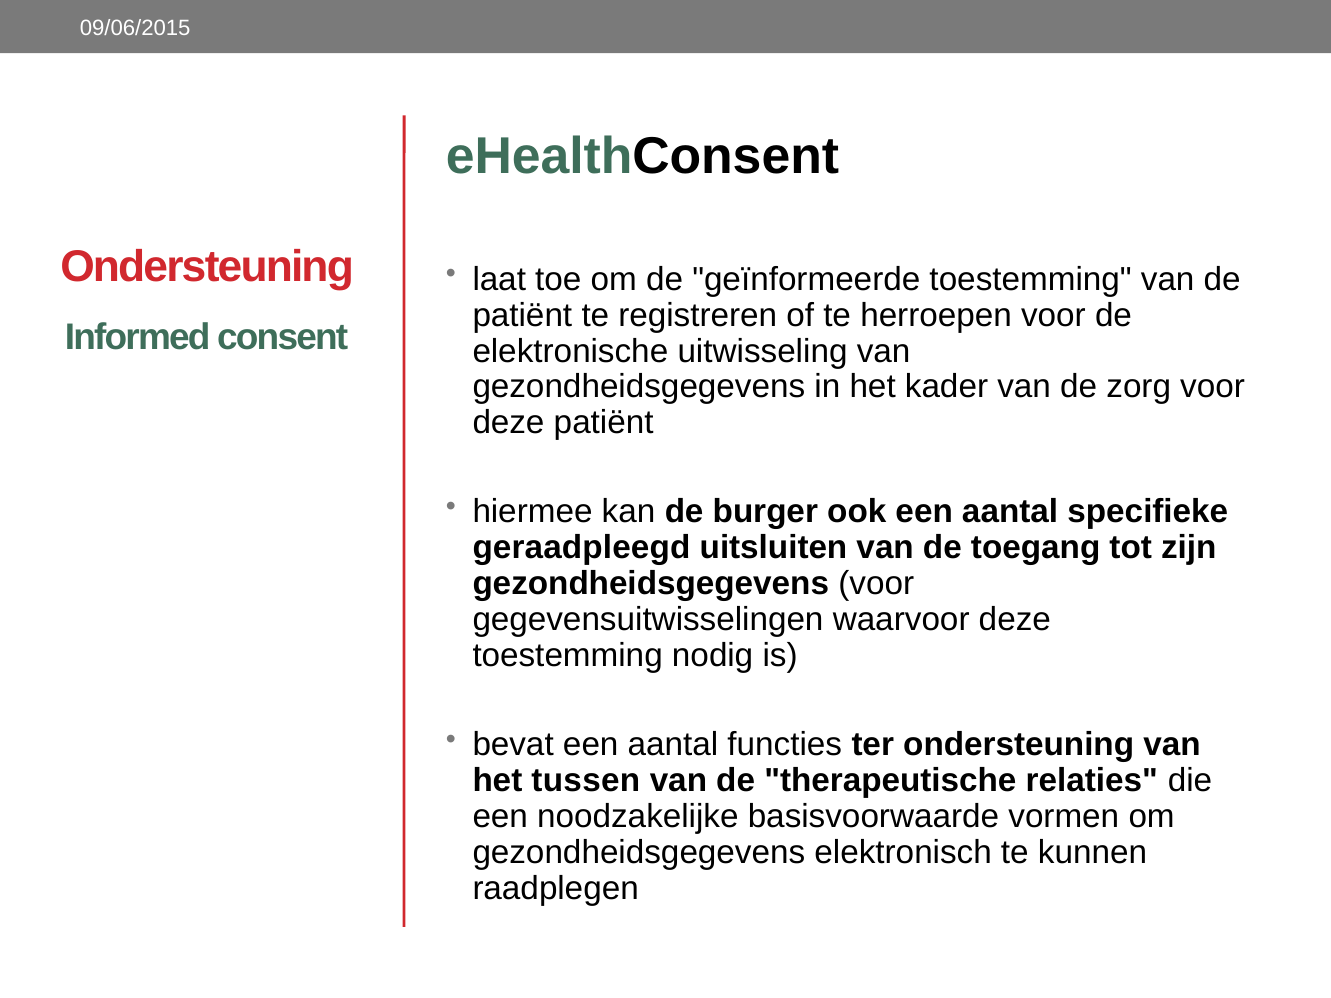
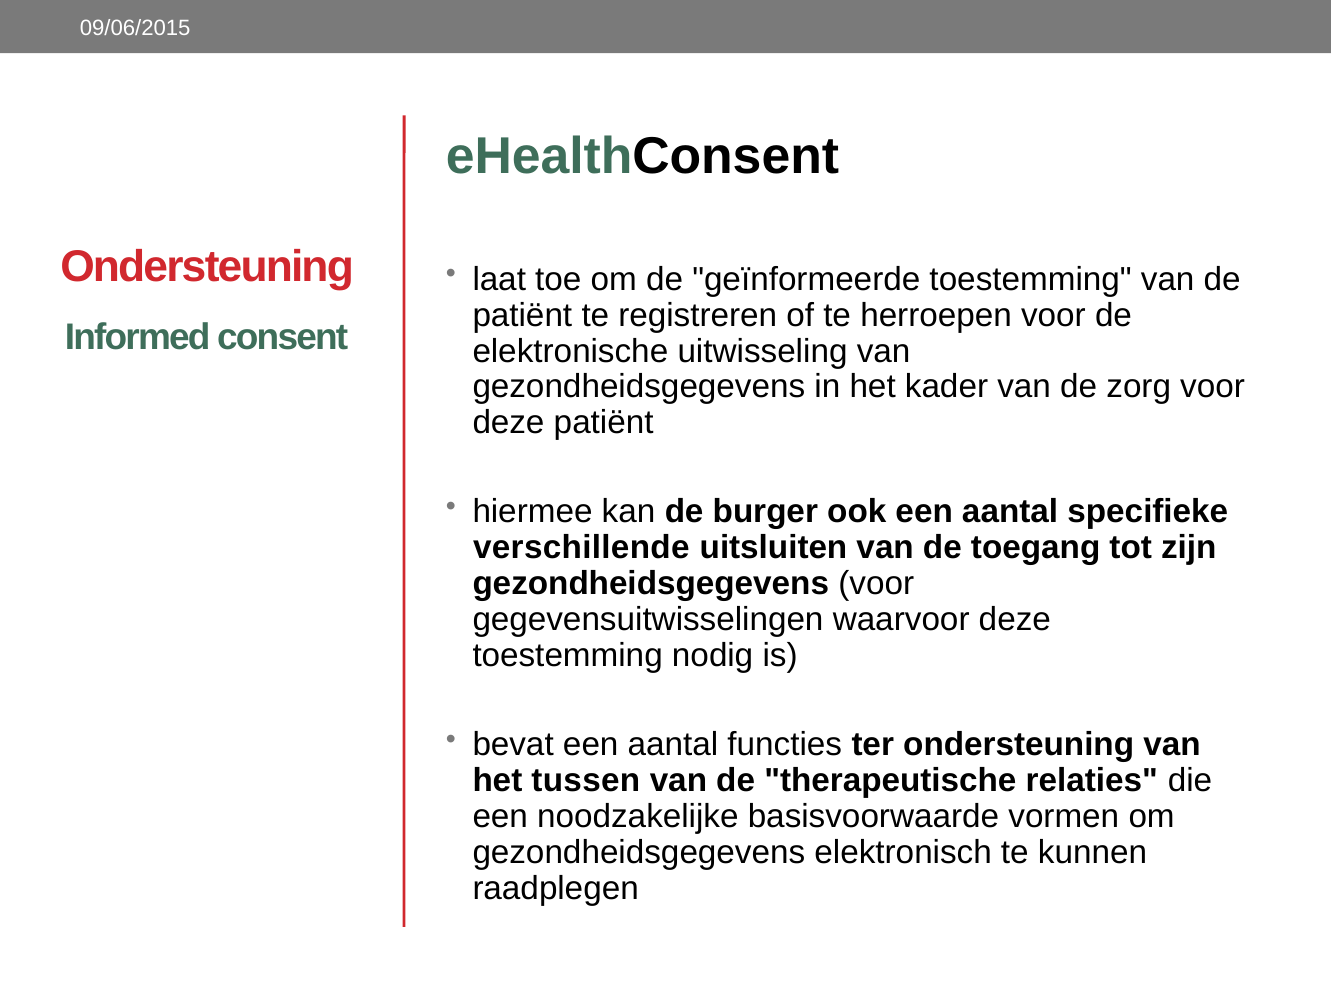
geraadpleegd: geraadpleegd -> verschillende
